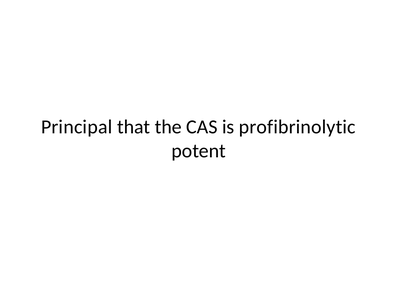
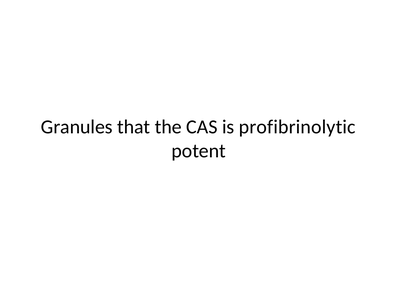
Principal: Principal -> Granules
